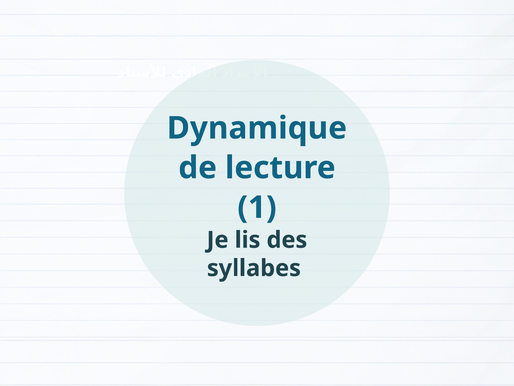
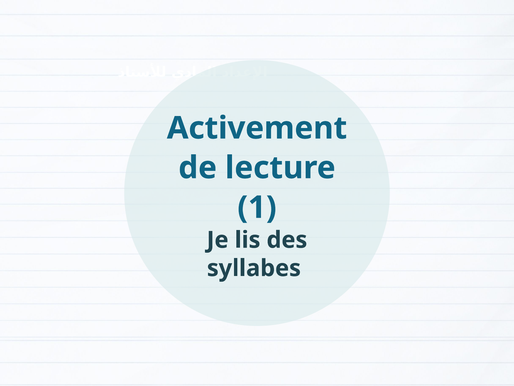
Dynamique: Dynamique -> Activement
